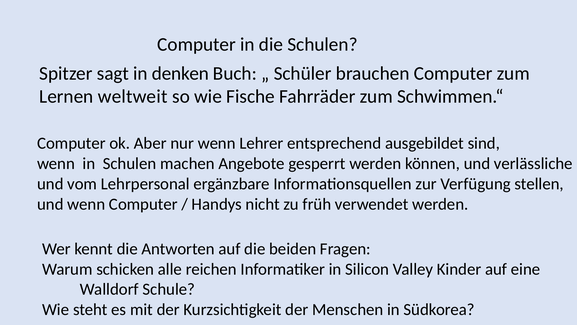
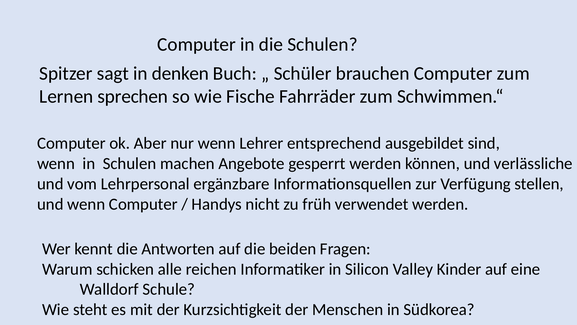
weltweit: weltweit -> sprechen
